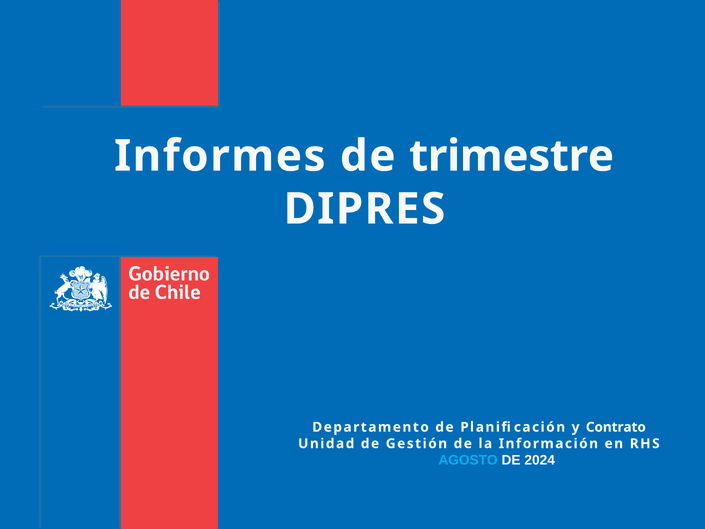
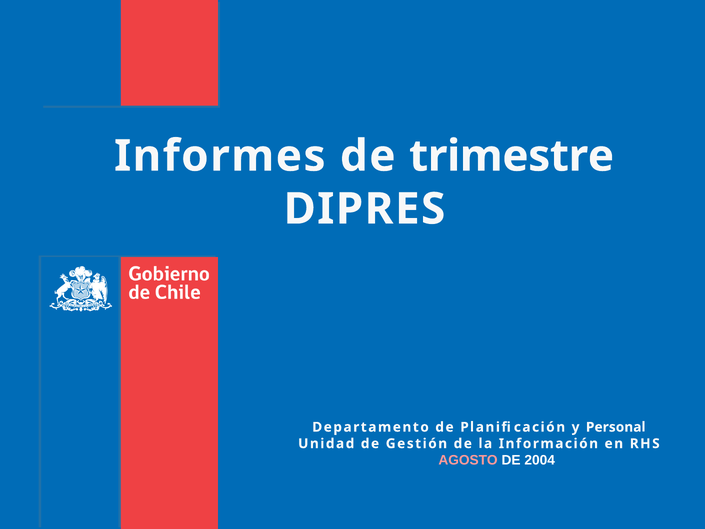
Contrato: Contrato -> Personal
AGOSTO colour: light blue -> pink
2024: 2024 -> 2004
